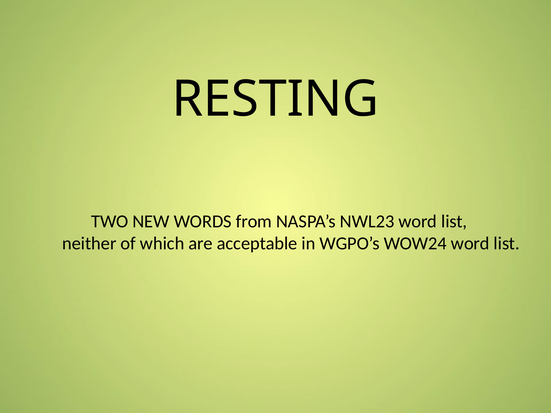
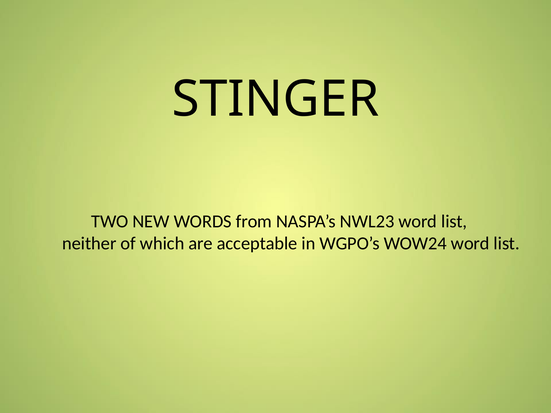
RESTING: RESTING -> STINGER
